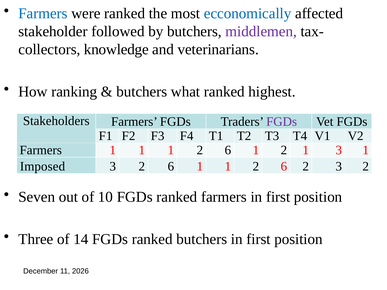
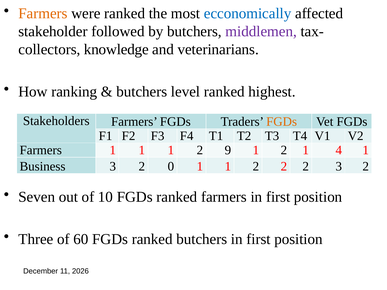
Farmers at (43, 13) colour: blue -> orange
what: what -> level
FGDs at (282, 122) colour: purple -> orange
6 at (228, 150): 6 -> 9
1 3: 3 -> 4
Imposed: Imposed -> Business
3 2 6: 6 -> 0
6 at (284, 167): 6 -> 2
14: 14 -> 60
